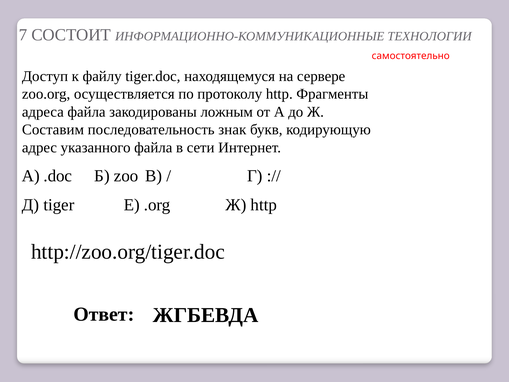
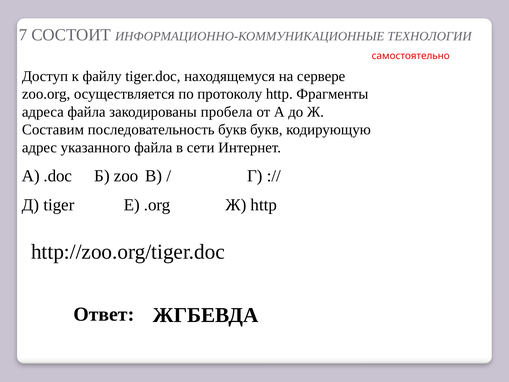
ложным: ложным -> пробела
последовательность знак: знак -> букв
